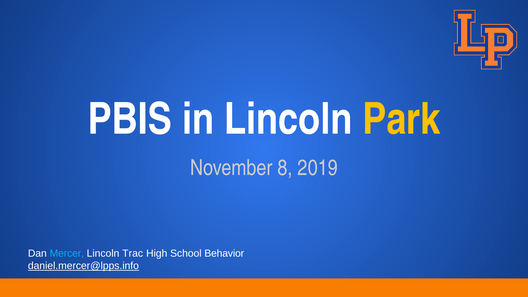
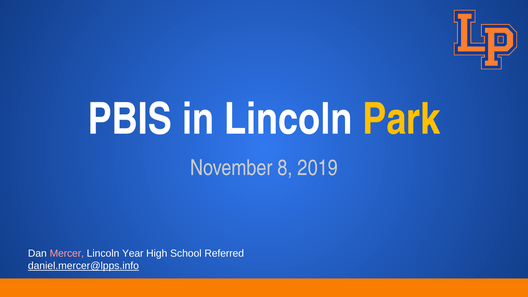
Mercer colour: light blue -> pink
Trac: Trac -> Year
Behavior: Behavior -> Referred
